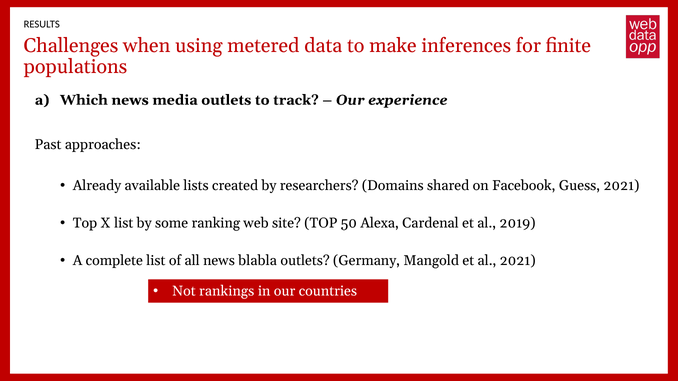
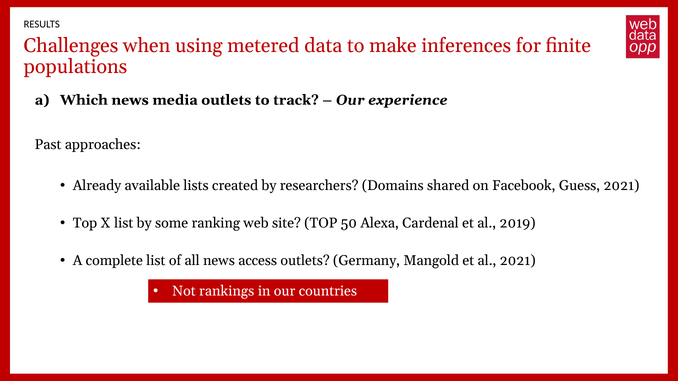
blabla: blabla -> access
